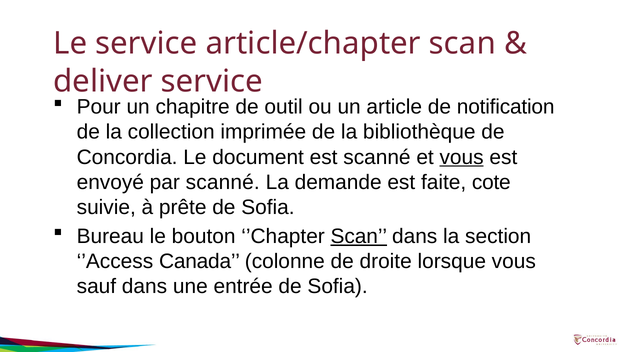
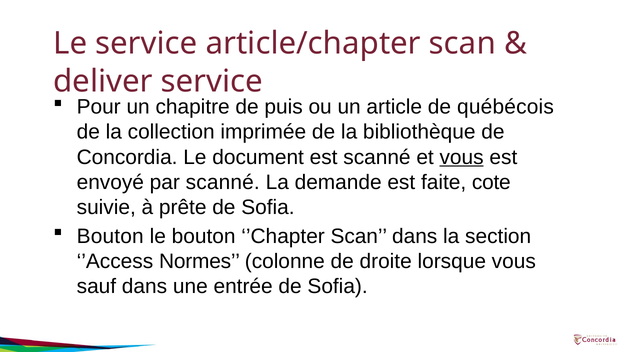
outil: outil -> puis
notification: notification -> québécois
Bureau at (110, 236): Bureau -> Bouton
Scan at (359, 236) underline: present -> none
Canada: Canada -> Normes
